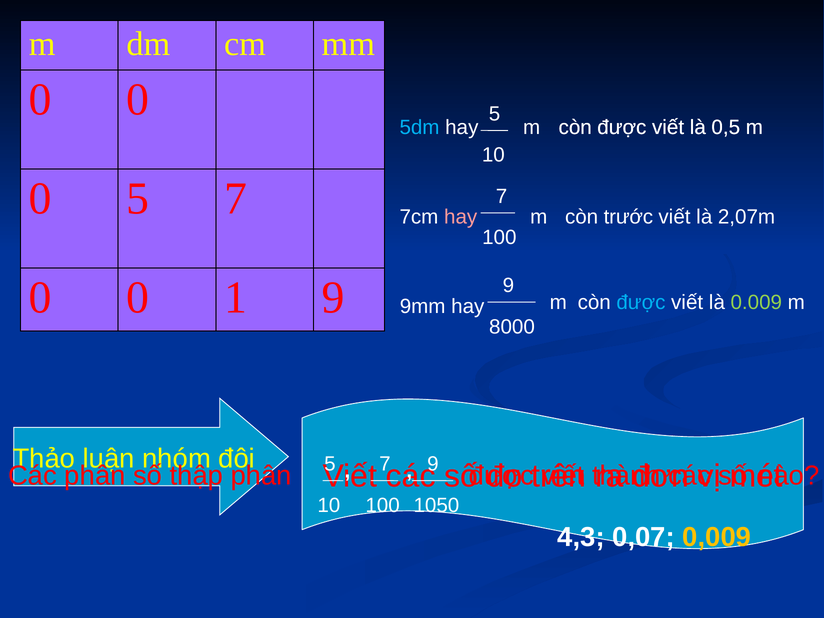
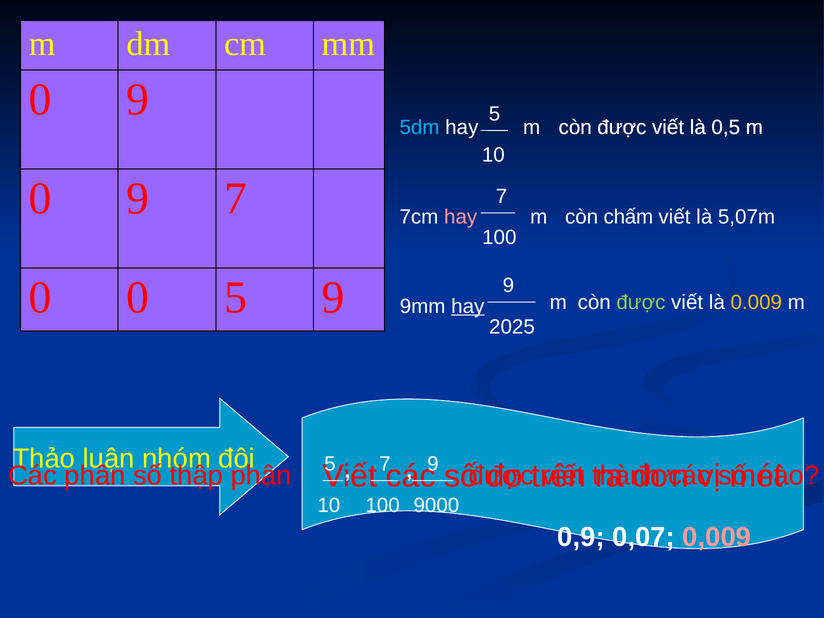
0 at (138, 100): 0 -> 9
5 at (138, 199): 5 -> 9
trước: trước -> chấm
2,07m: 2,07m -> 5,07m
0 1: 1 -> 5
được at (641, 302) colour: light blue -> light green
0.009 colour: light green -> yellow
hay at (468, 306) underline: none -> present
8000: 8000 -> 2025
1050: 1050 -> 9000
4,3: 4,3 -> 0,9
0,009 colour: yellow -> pink
